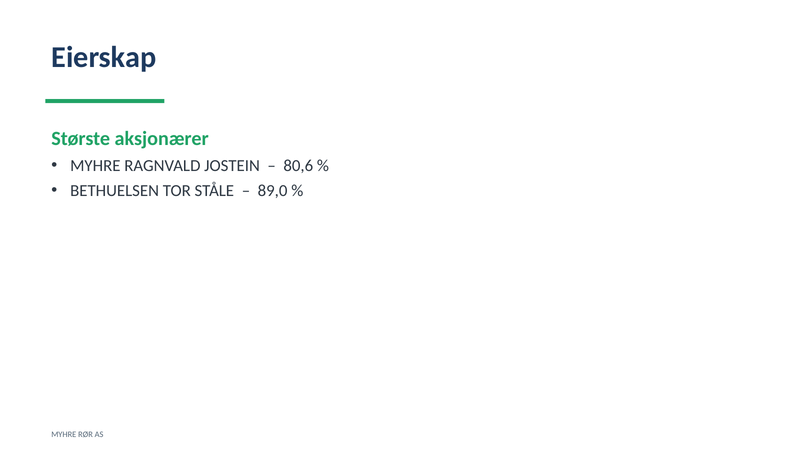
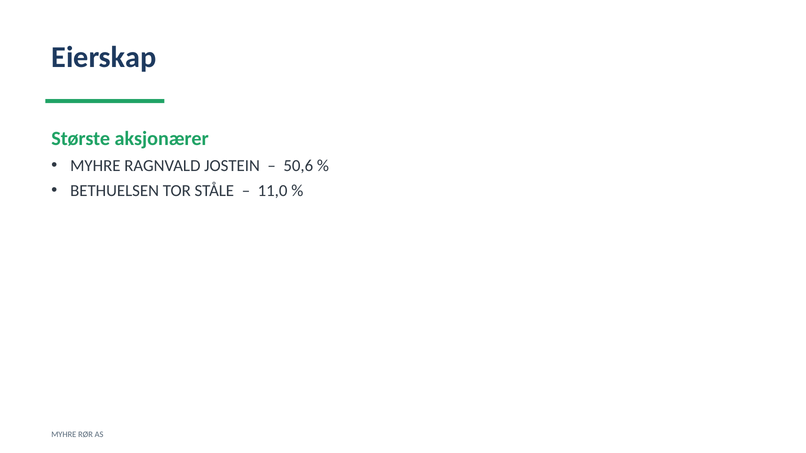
80,6: 80,6 -> 50,6
89,0: 89,0 -> 11,0
